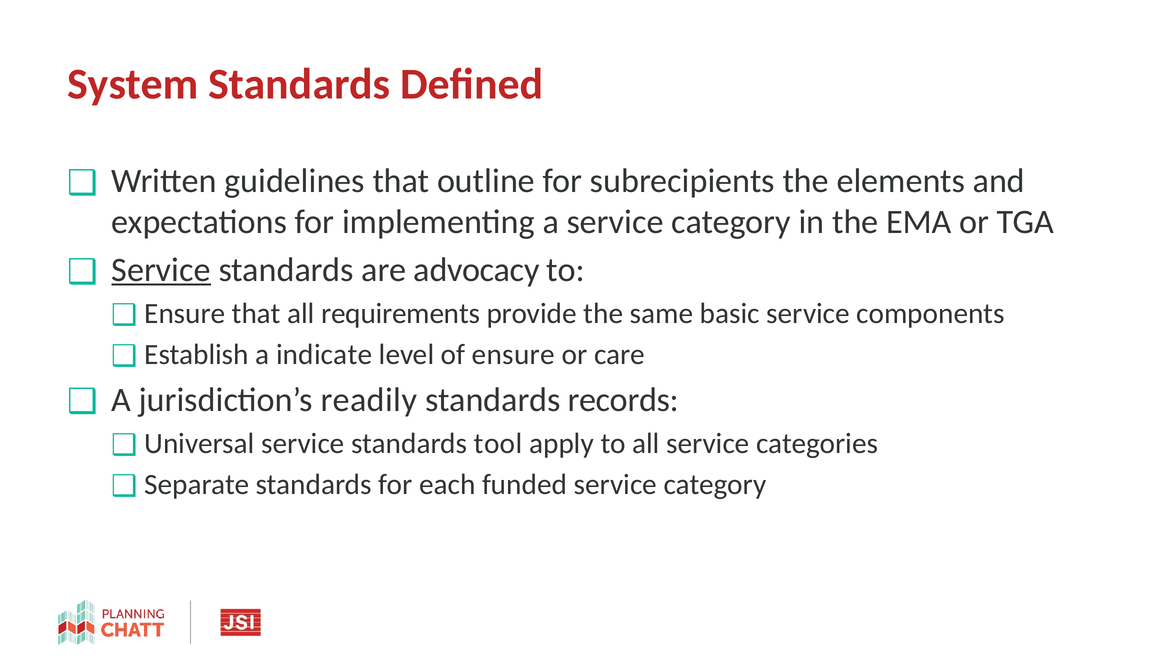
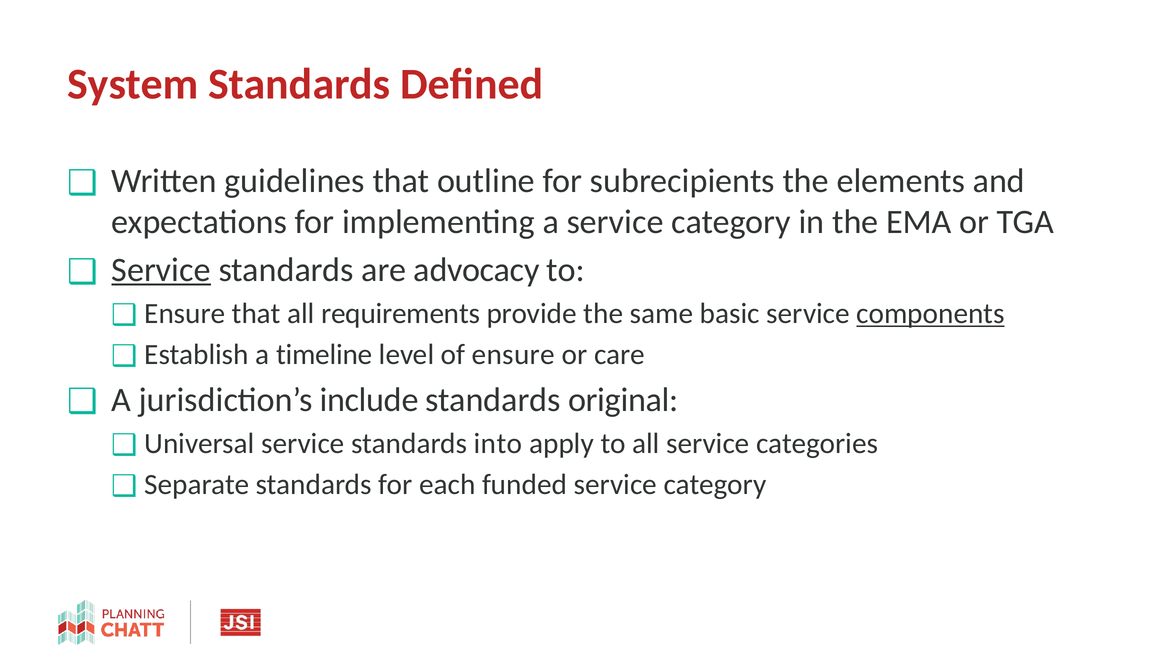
components underline: none -> present
indicate: indicate -> timeline
readily: readily -> include
records: records -> original
tool: tool -> into
